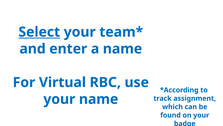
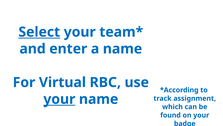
your at (59, 99) underline: none -> present
